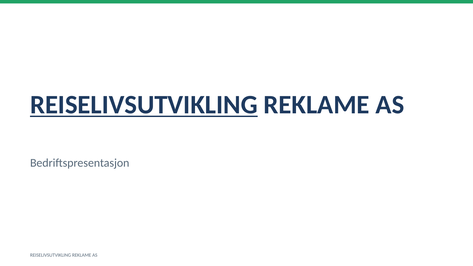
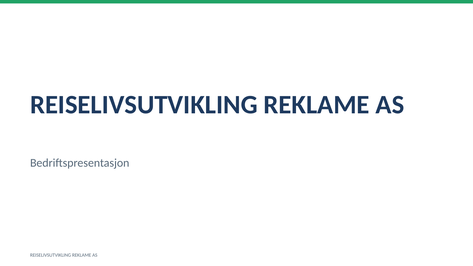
REISELIVSUTVIKLING at (144, 105) underline: present -> none
